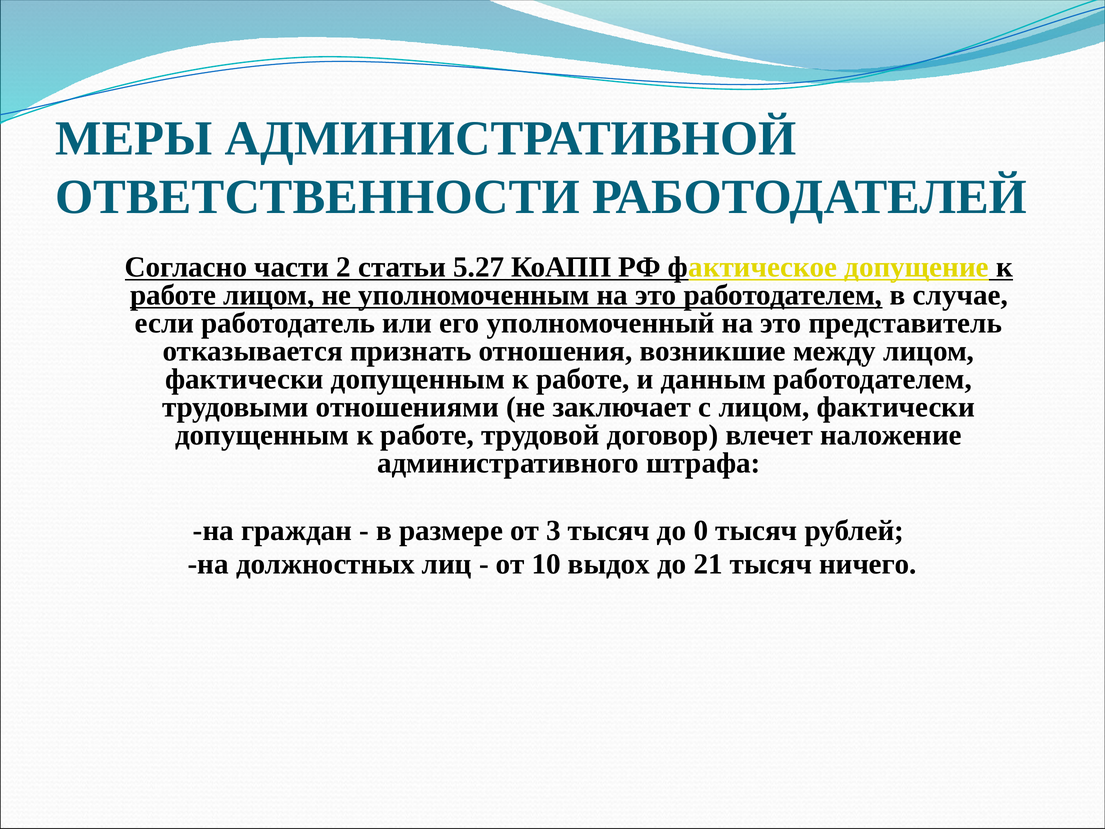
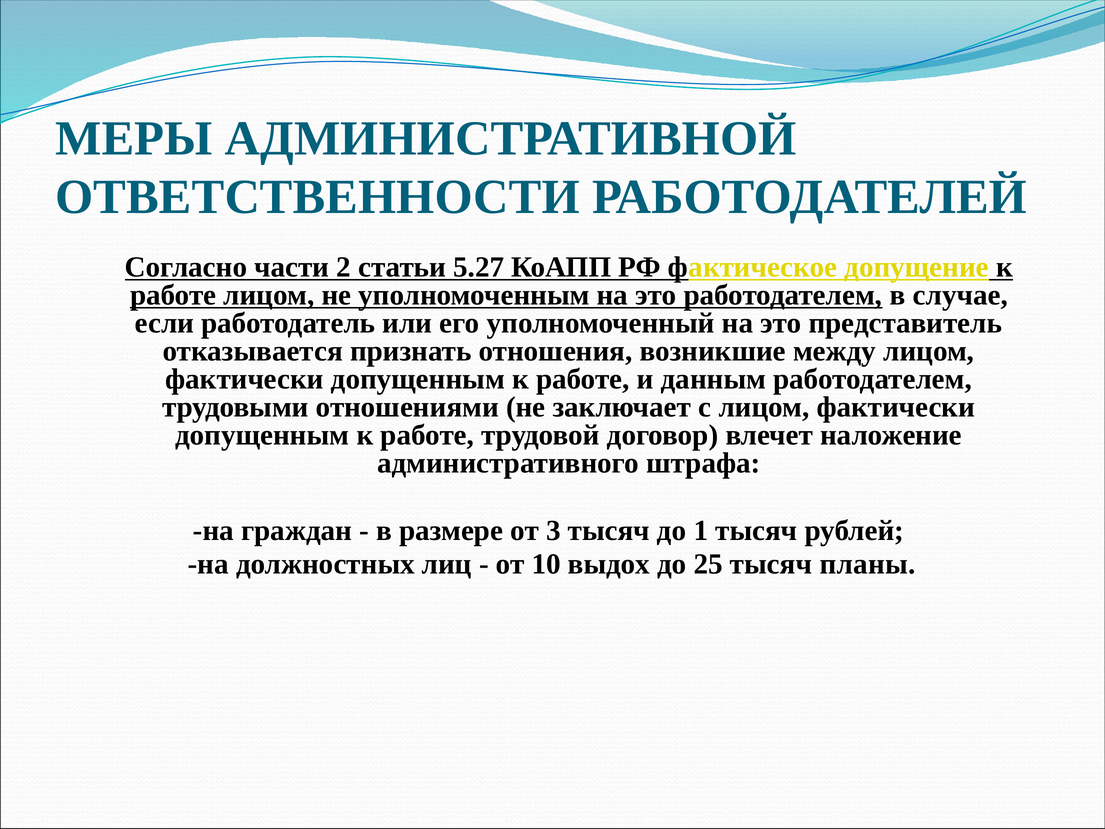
0: 0 -> 1
21: 21 -> 25
ничего: ничего -> планы
